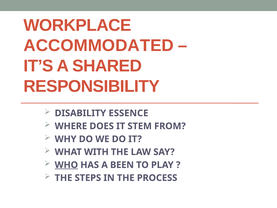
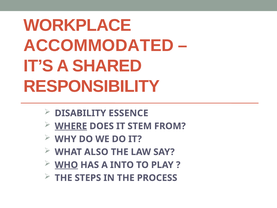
WHERE underline: none -> present
WITH: WITH -> ALSO
BEEN: BEEN -> INTO
